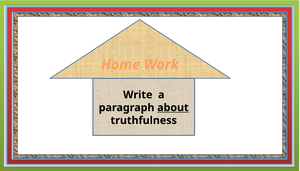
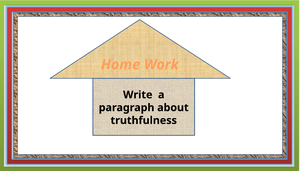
about underline: present -> none
